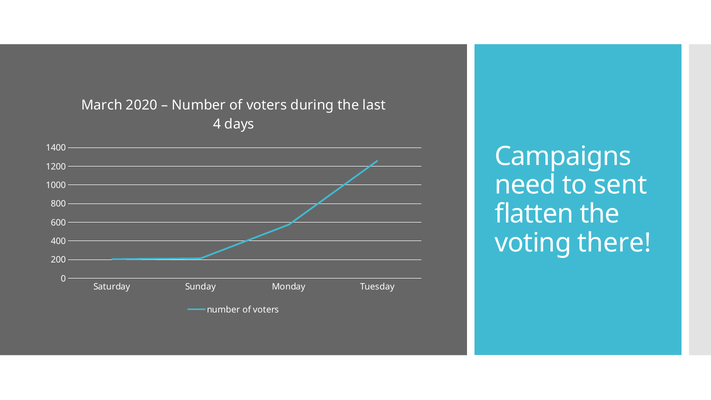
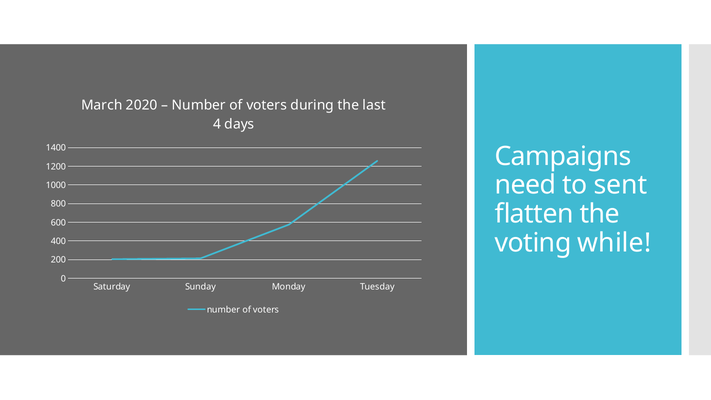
there: there -> while
